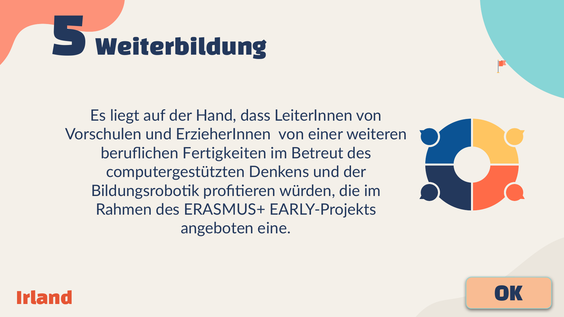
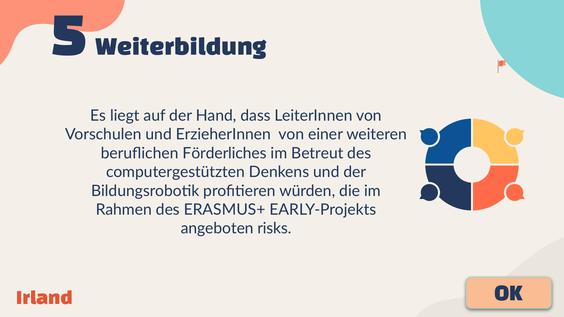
Fertigkeiten: Fertigkeiten -> Förderliches
eine: eine -> risks
